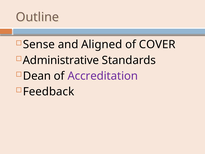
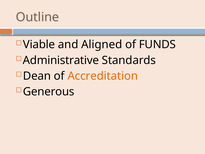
Sense: Sense -> Viable
COVER: COVER -> FUNDS
Accreditation colour: purple -> orange
Feedback: Feedback -> Generous
